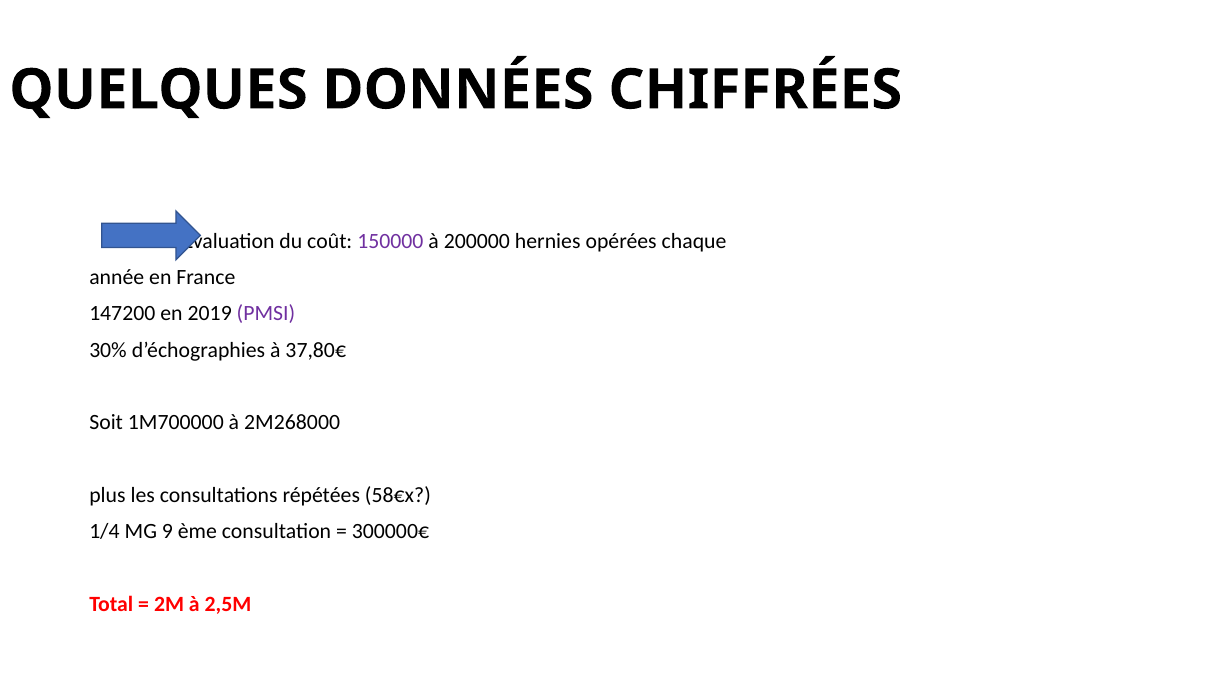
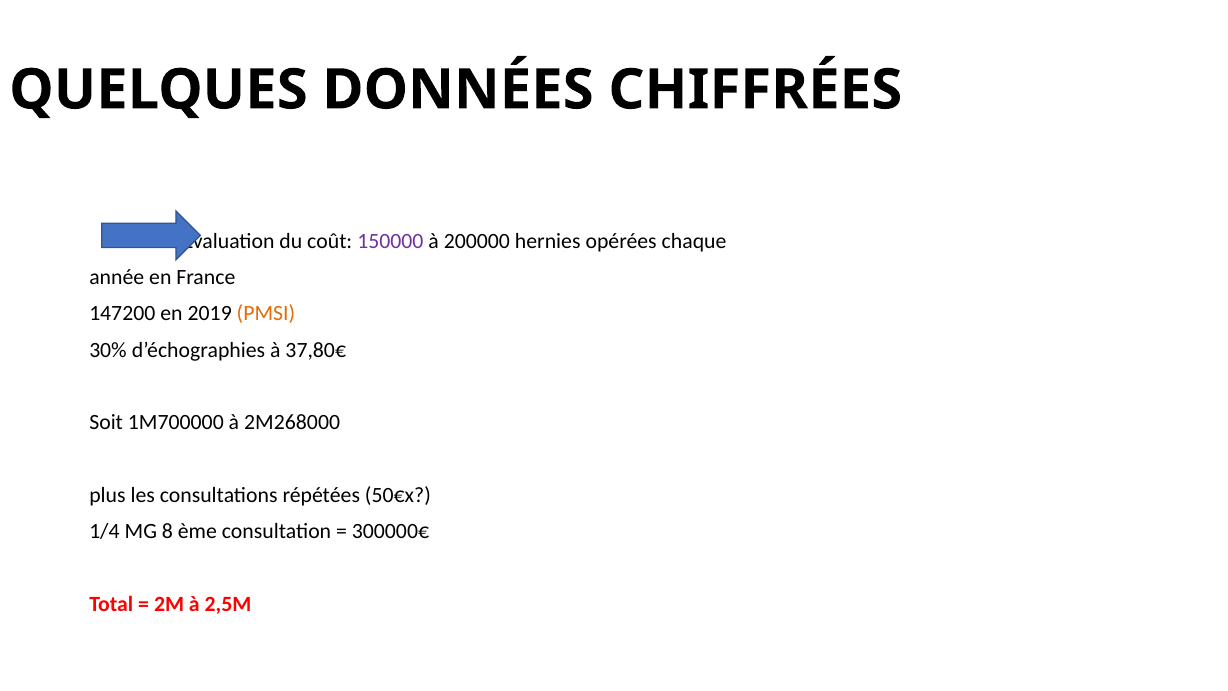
PMSI colour: purple -> orange
58€x: 58€x -> 50€x
9: 9 -> 8
